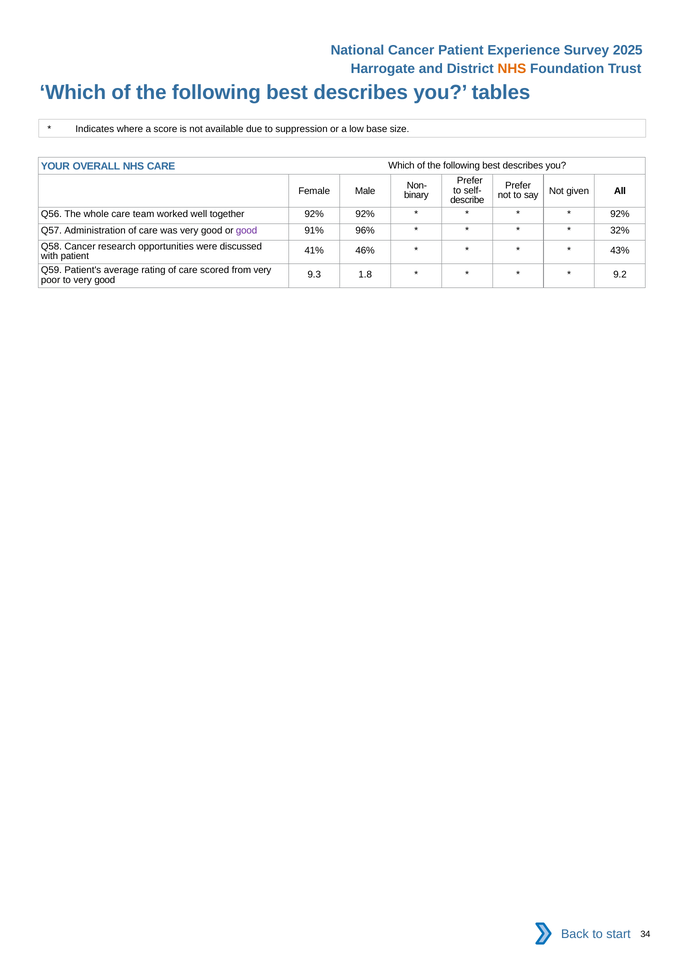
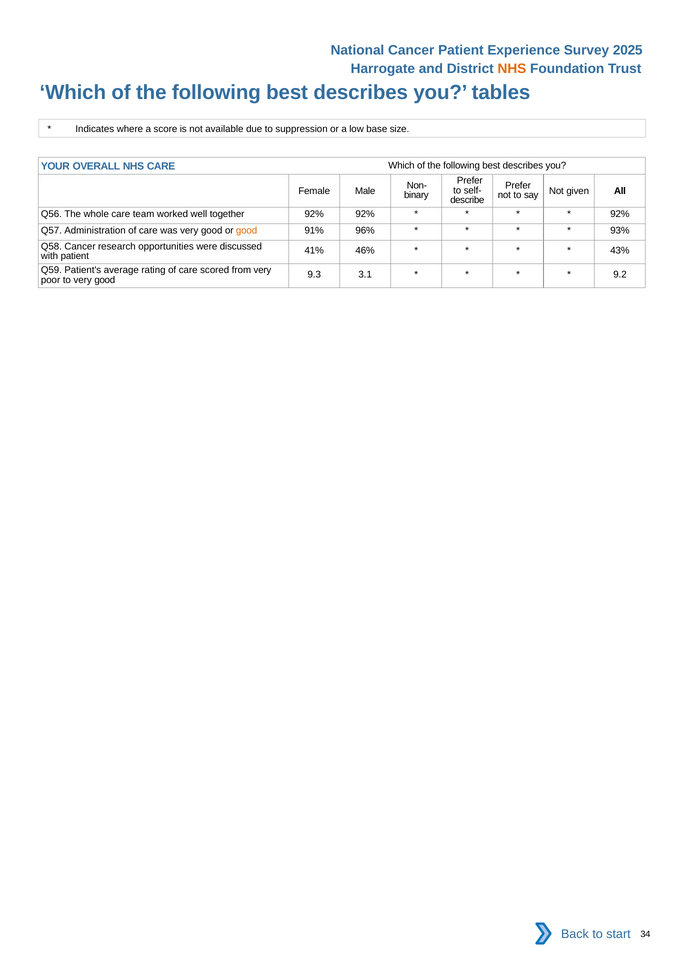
good at (247, 230) colour: purple -> orange
32%: 32% -> 93%
1.8: 1.8 -> 3.1
